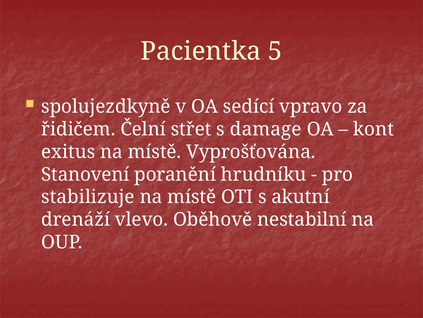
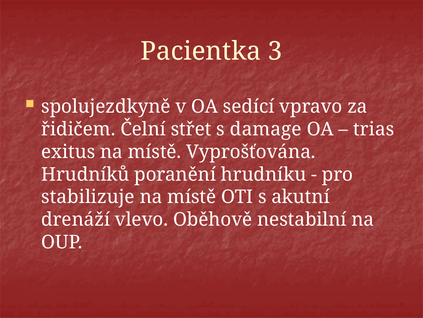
5: 5 -> 3
kont: kont -> trias
Stanovení: Stanovení -> Hrudníků
